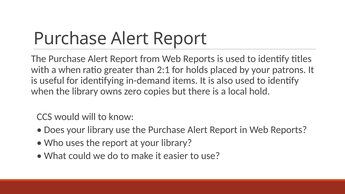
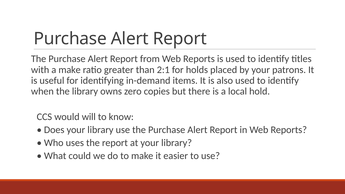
a when: when -> make
